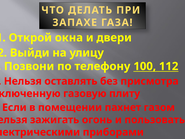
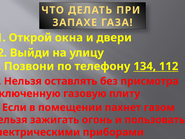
100: 100 -> 134
